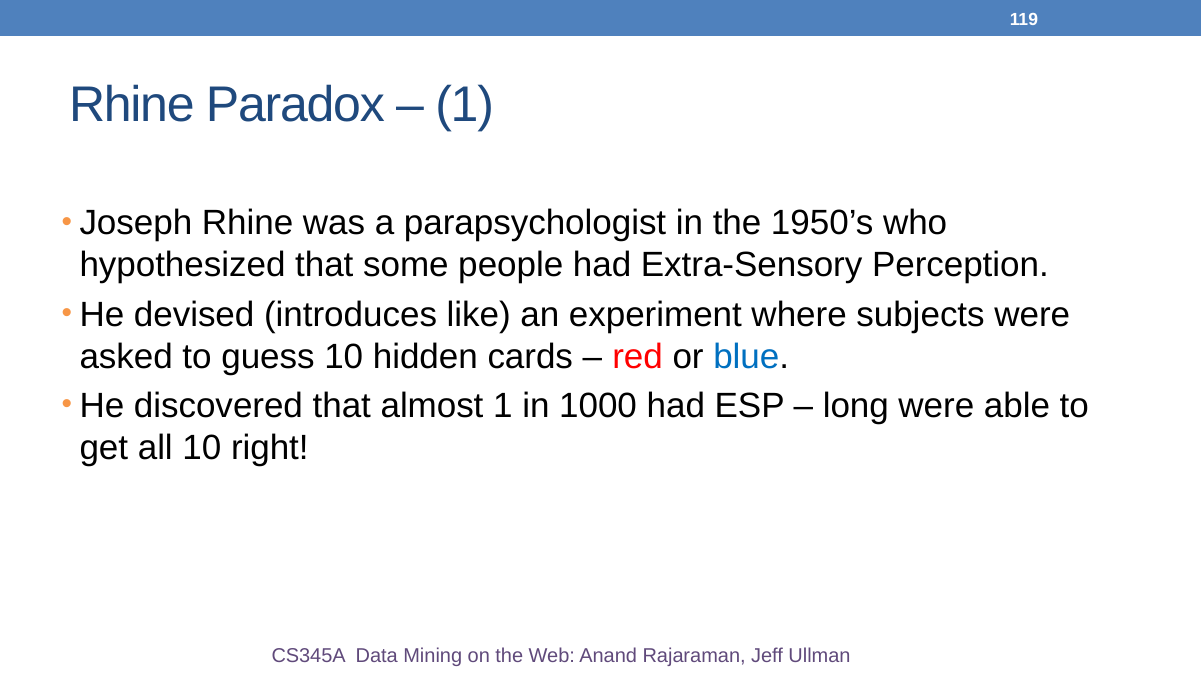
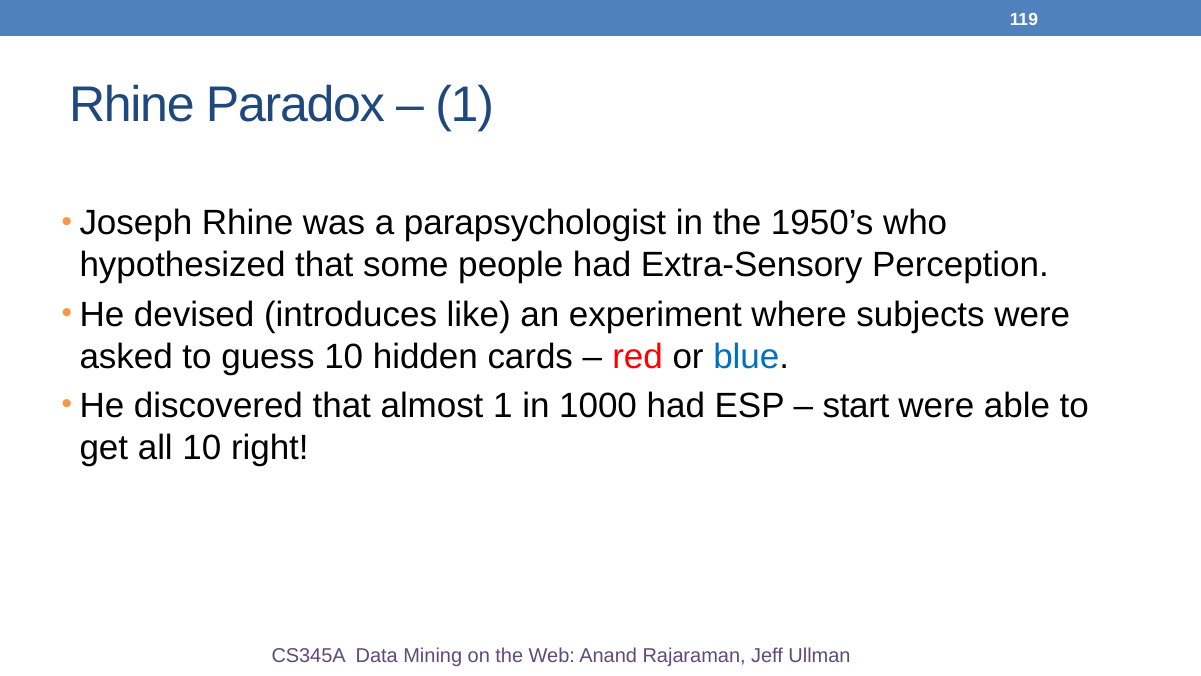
long: long -> start
